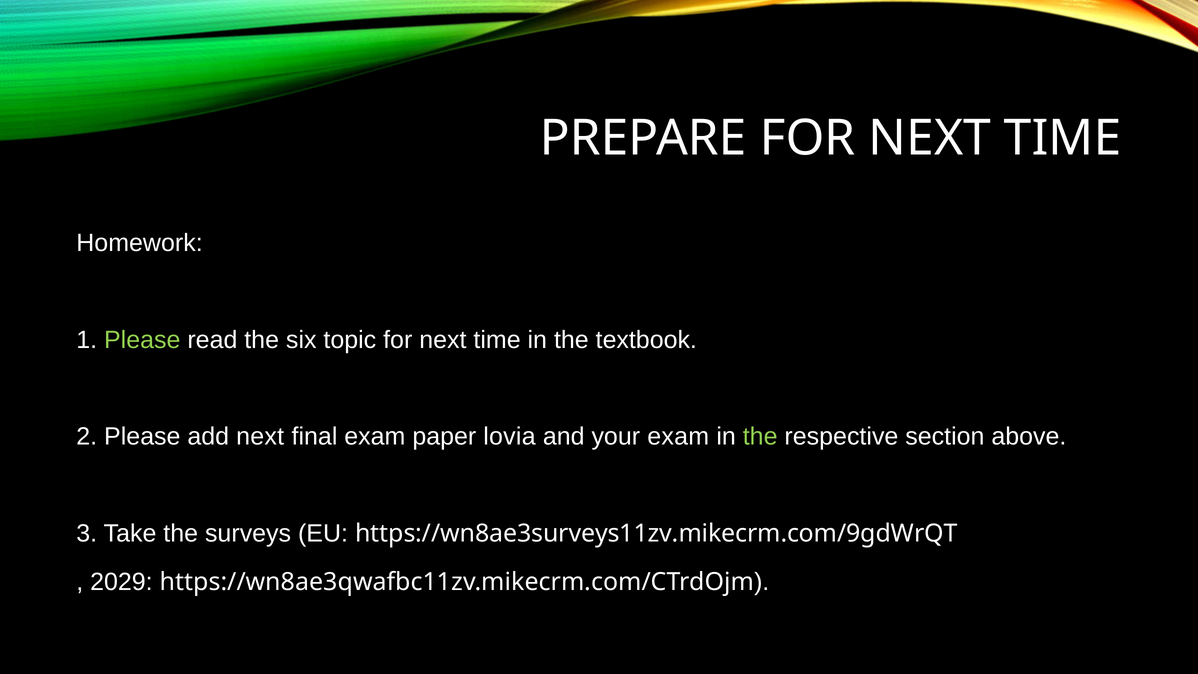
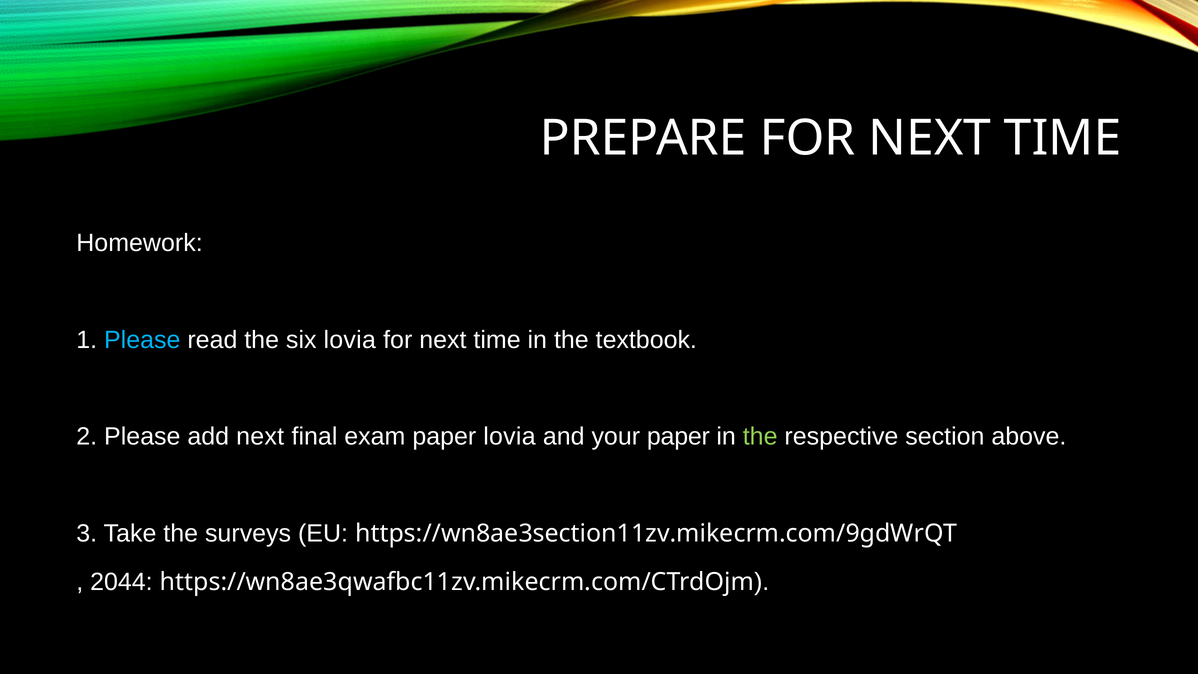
Please at (142, 340) colour: light green -> light blue
six topic: topic -> lovia
your exam: exam -> paper
https://wn8ae3surveys11zv.mikecrm.com/9gdWrQT: https://wn8ae3surveys11zv.mikecrm.com/9gdWrQT -> https://wn8ae3section11zv.mikecrm.com/9gdWrQT
2029: 2029 -> 2044
